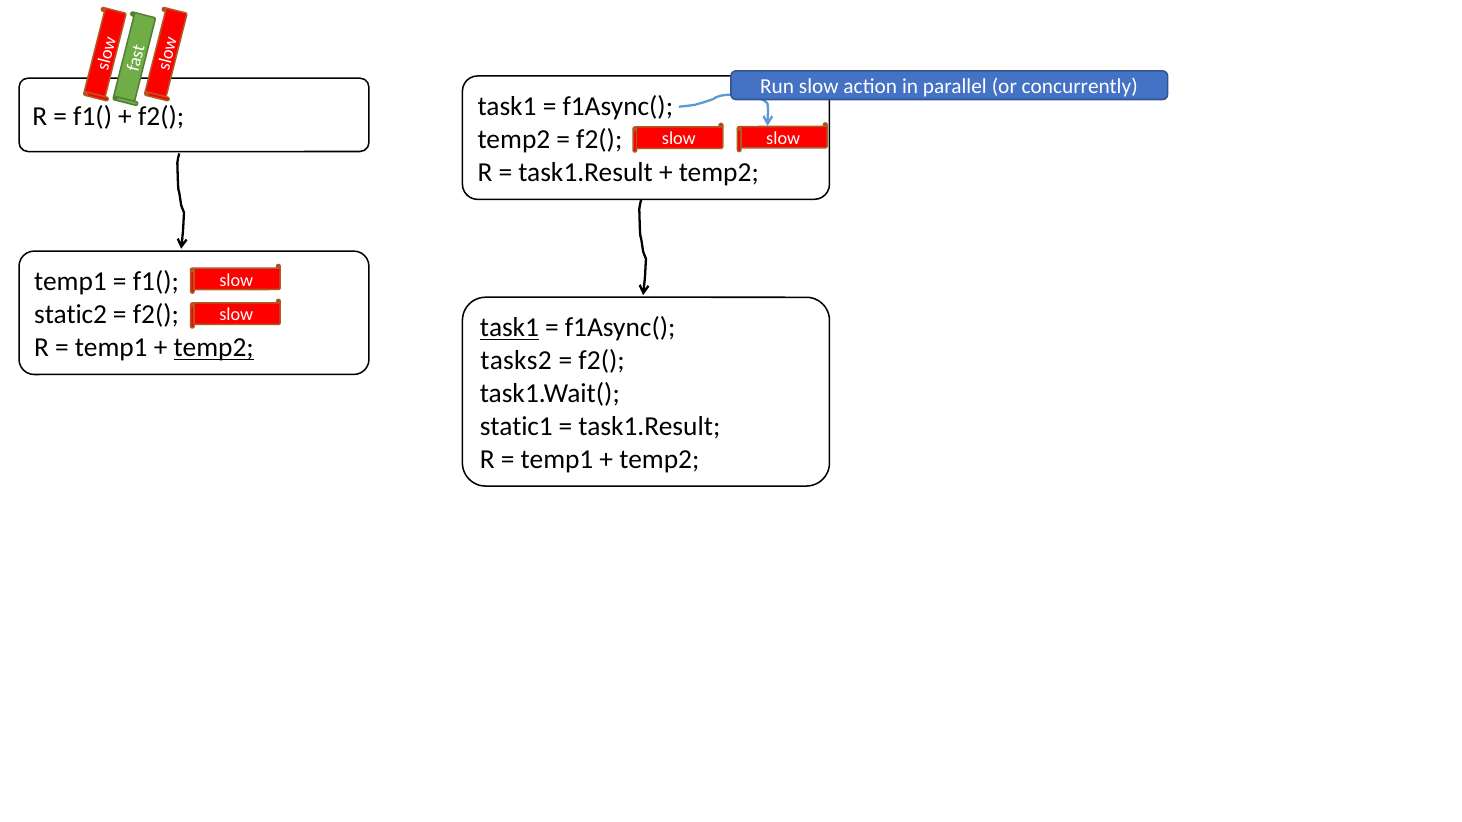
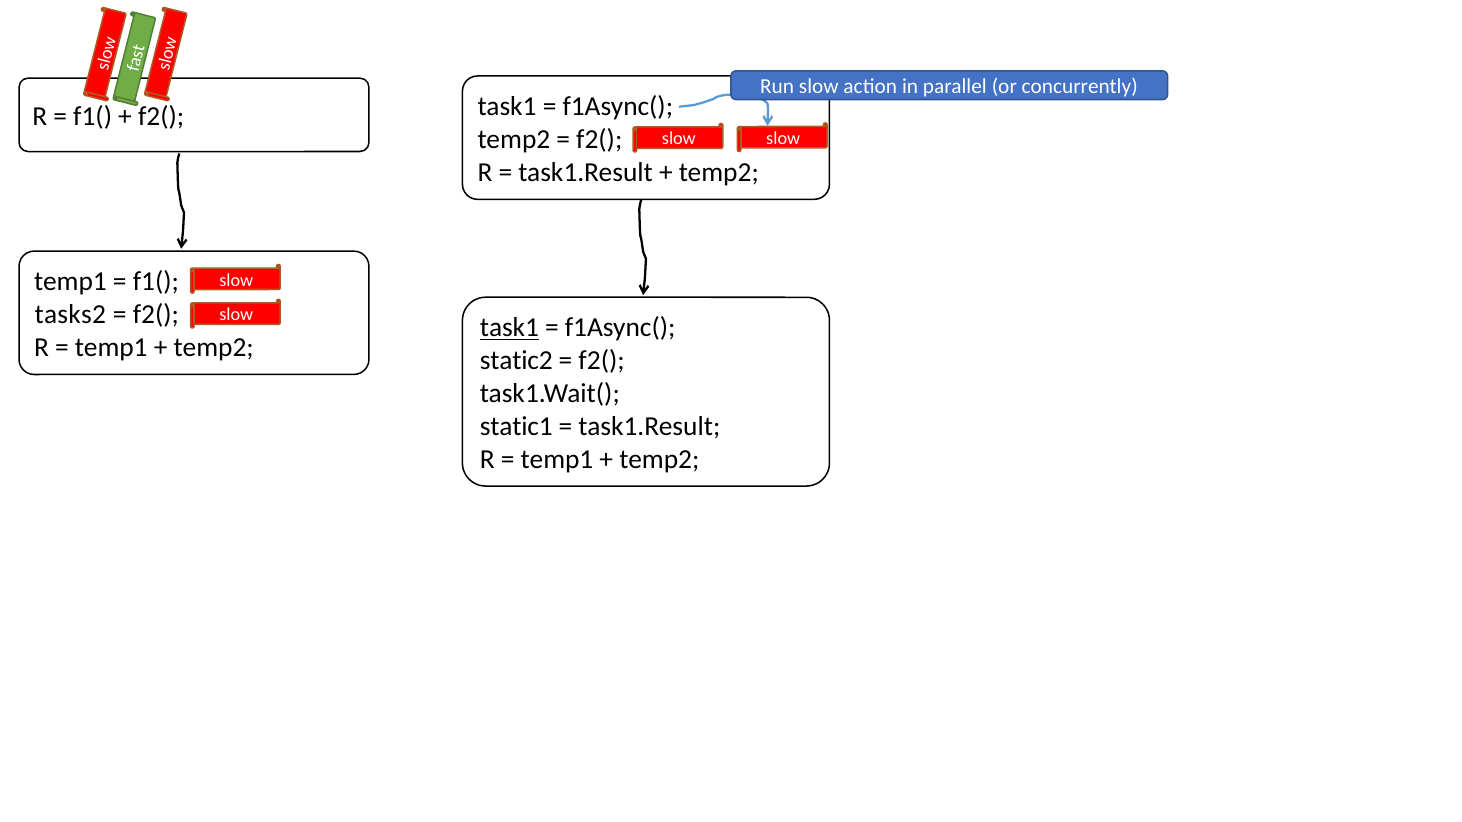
static2: static2 -> tasks2
temp2 at (214, 348) underline: present -> none
tasks2: tasks2 -> static2
